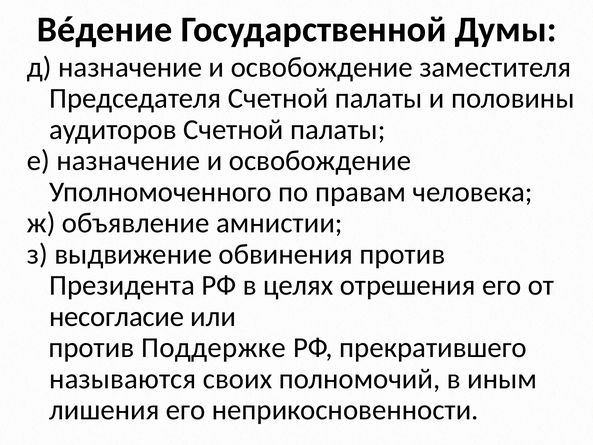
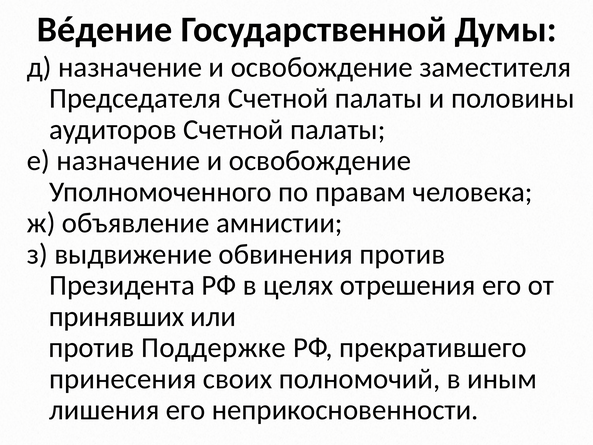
несогласие: несогласие -> принявших
называются: называются -> принесения
